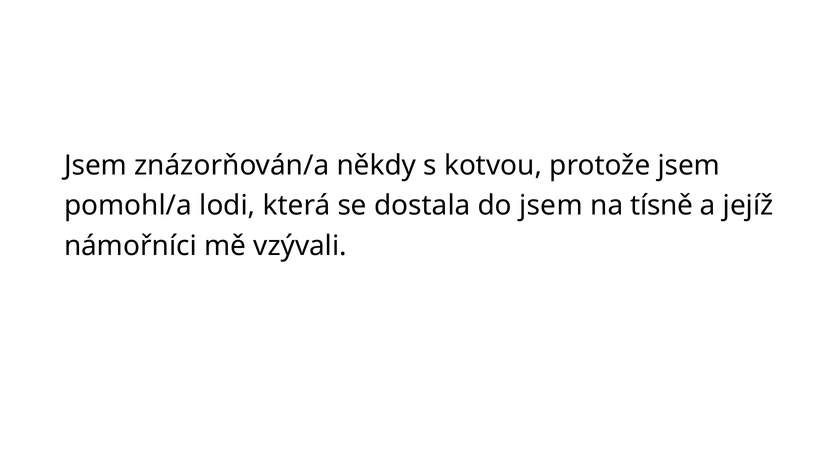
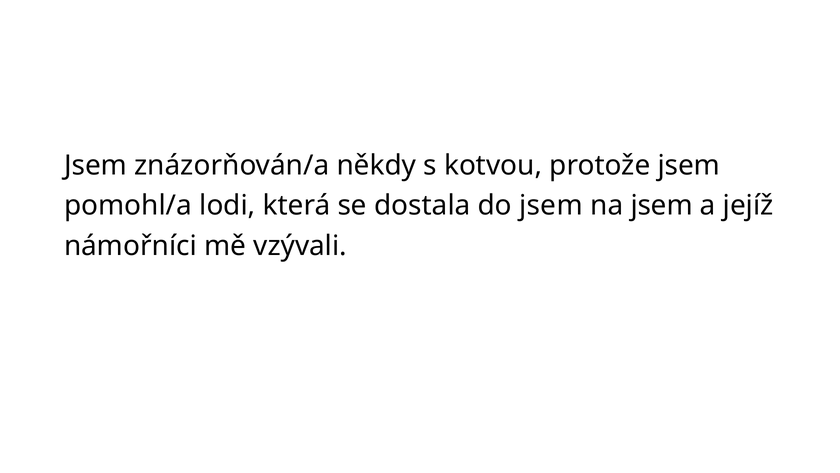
na tísně: tísně -> jsem
